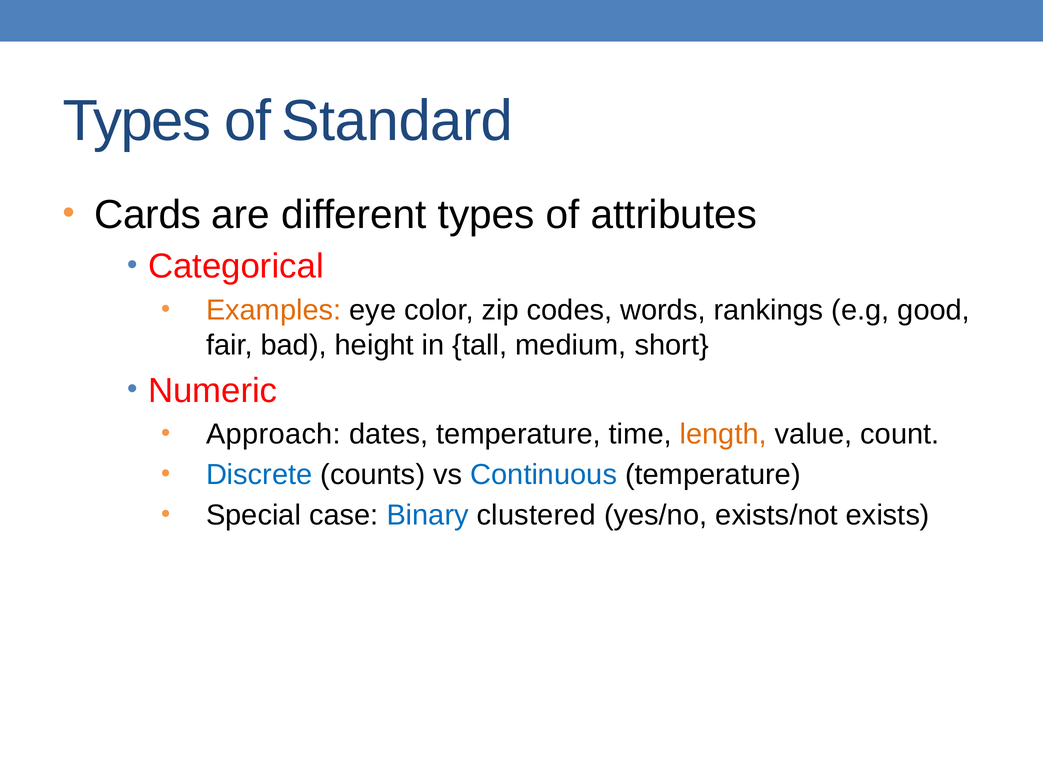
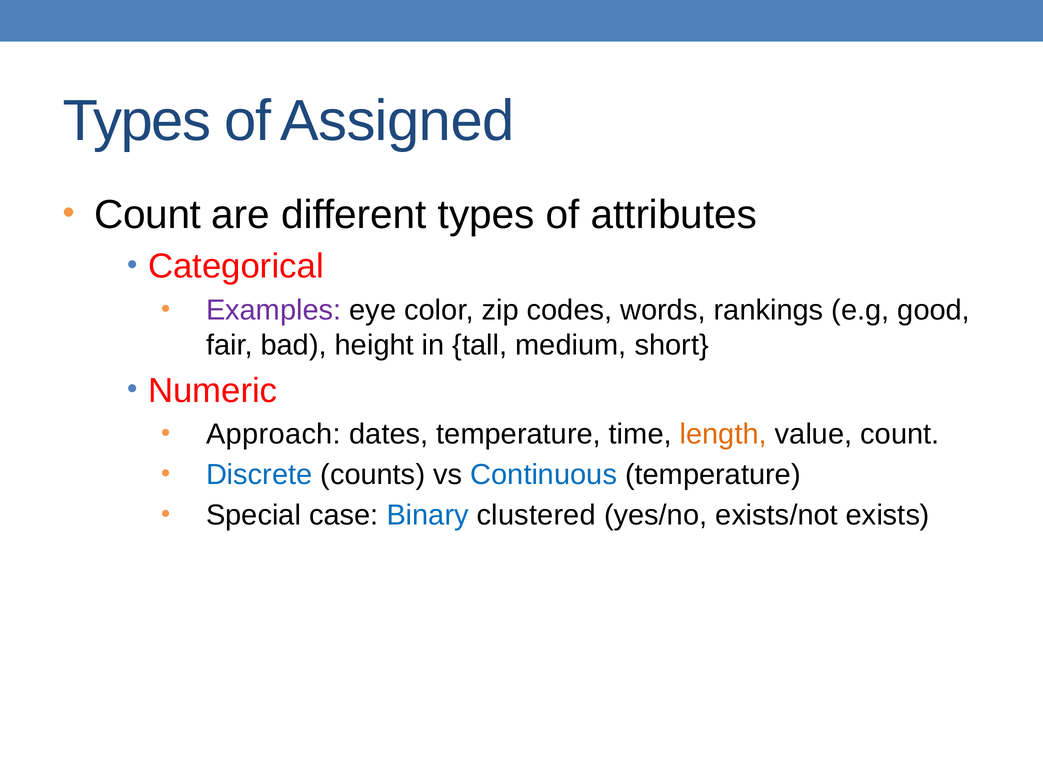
Standard: Standard -> Assigned
Cards at (148, 215): Cards -> Count
Examples colour: orange -> purple
